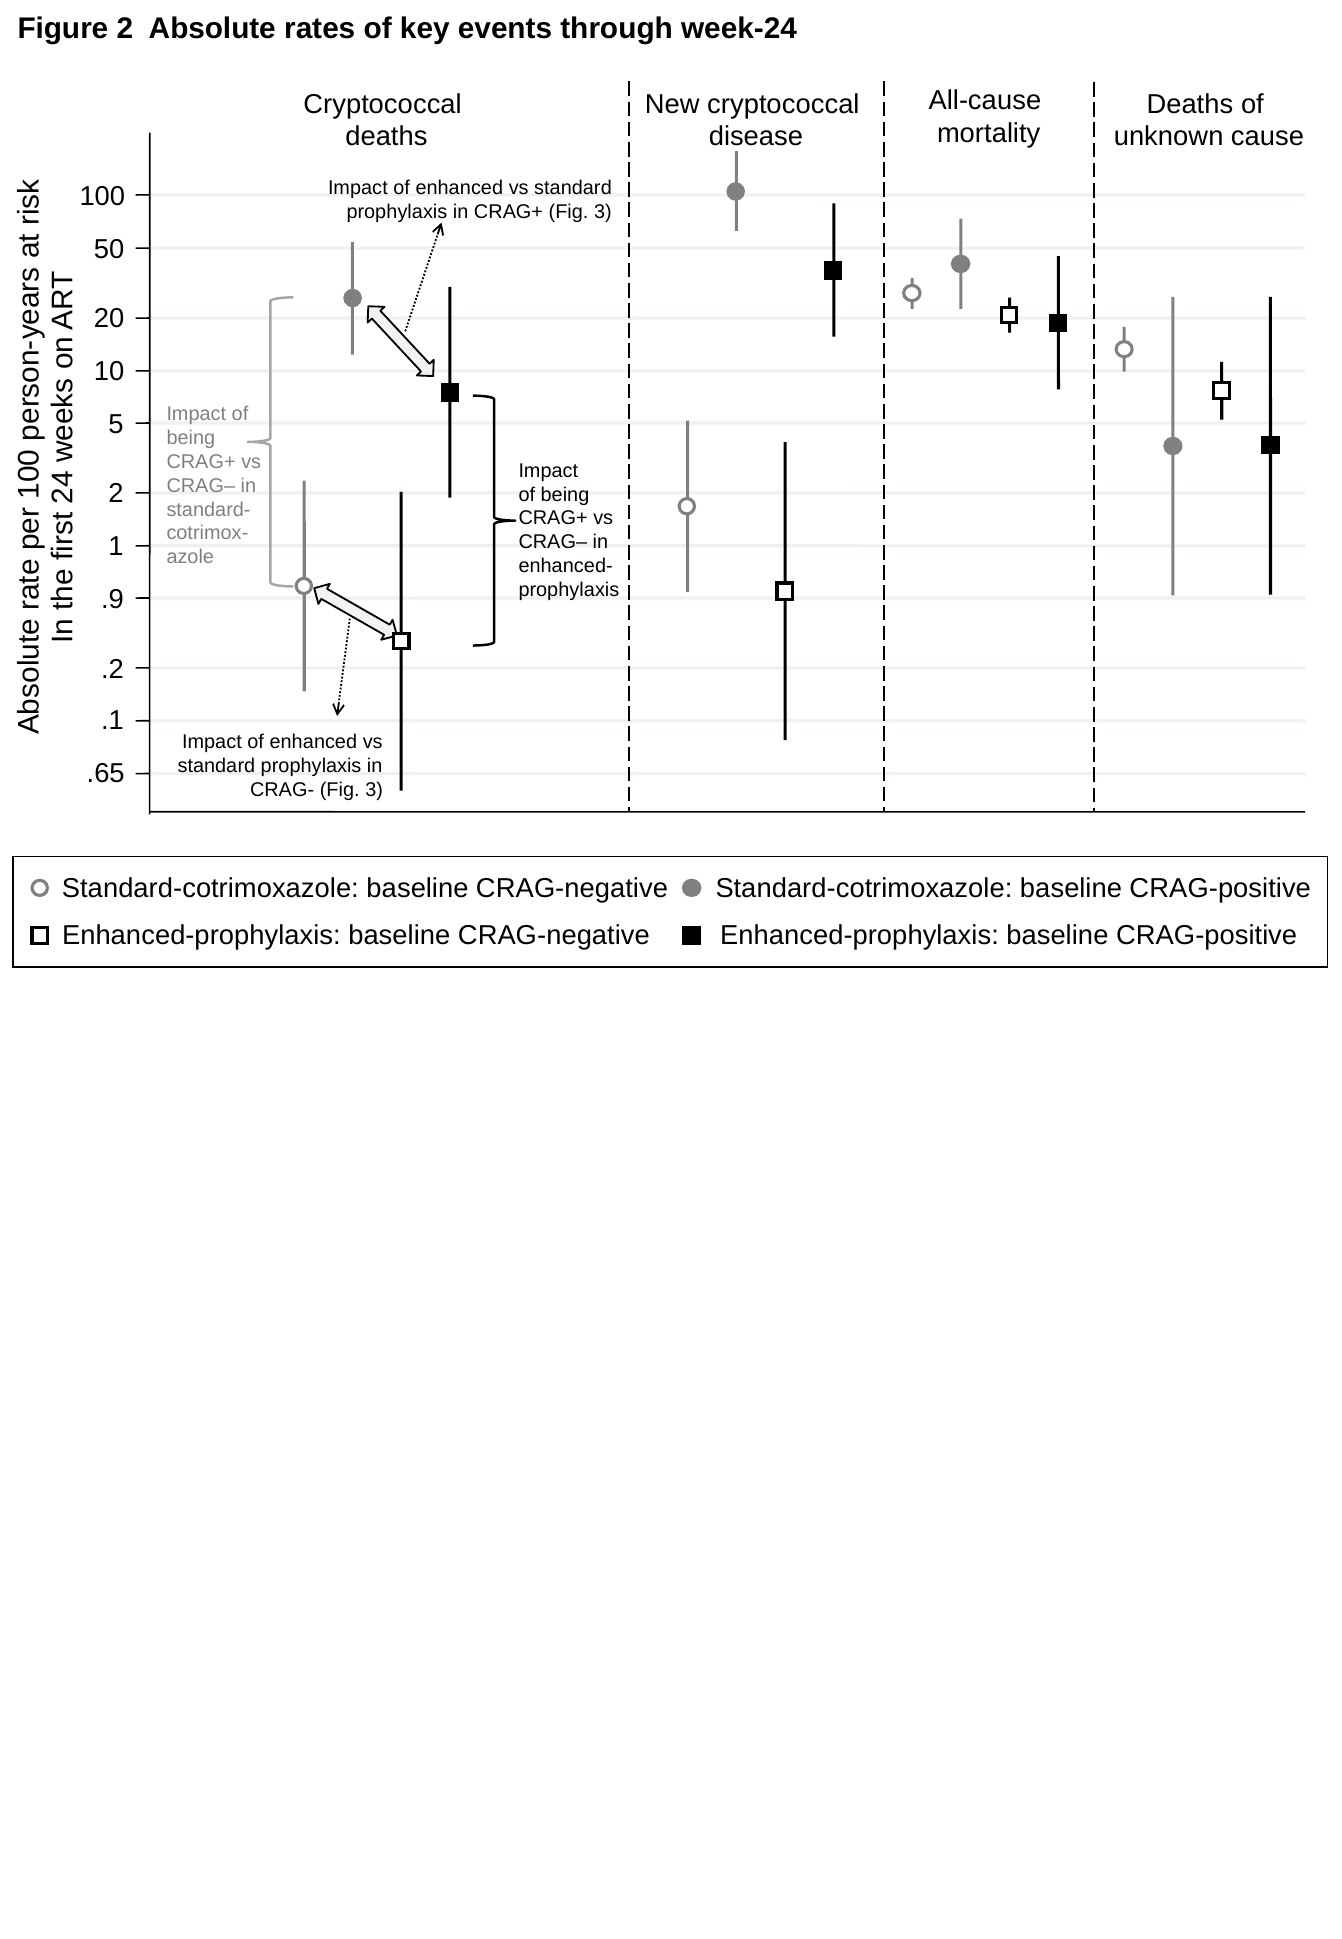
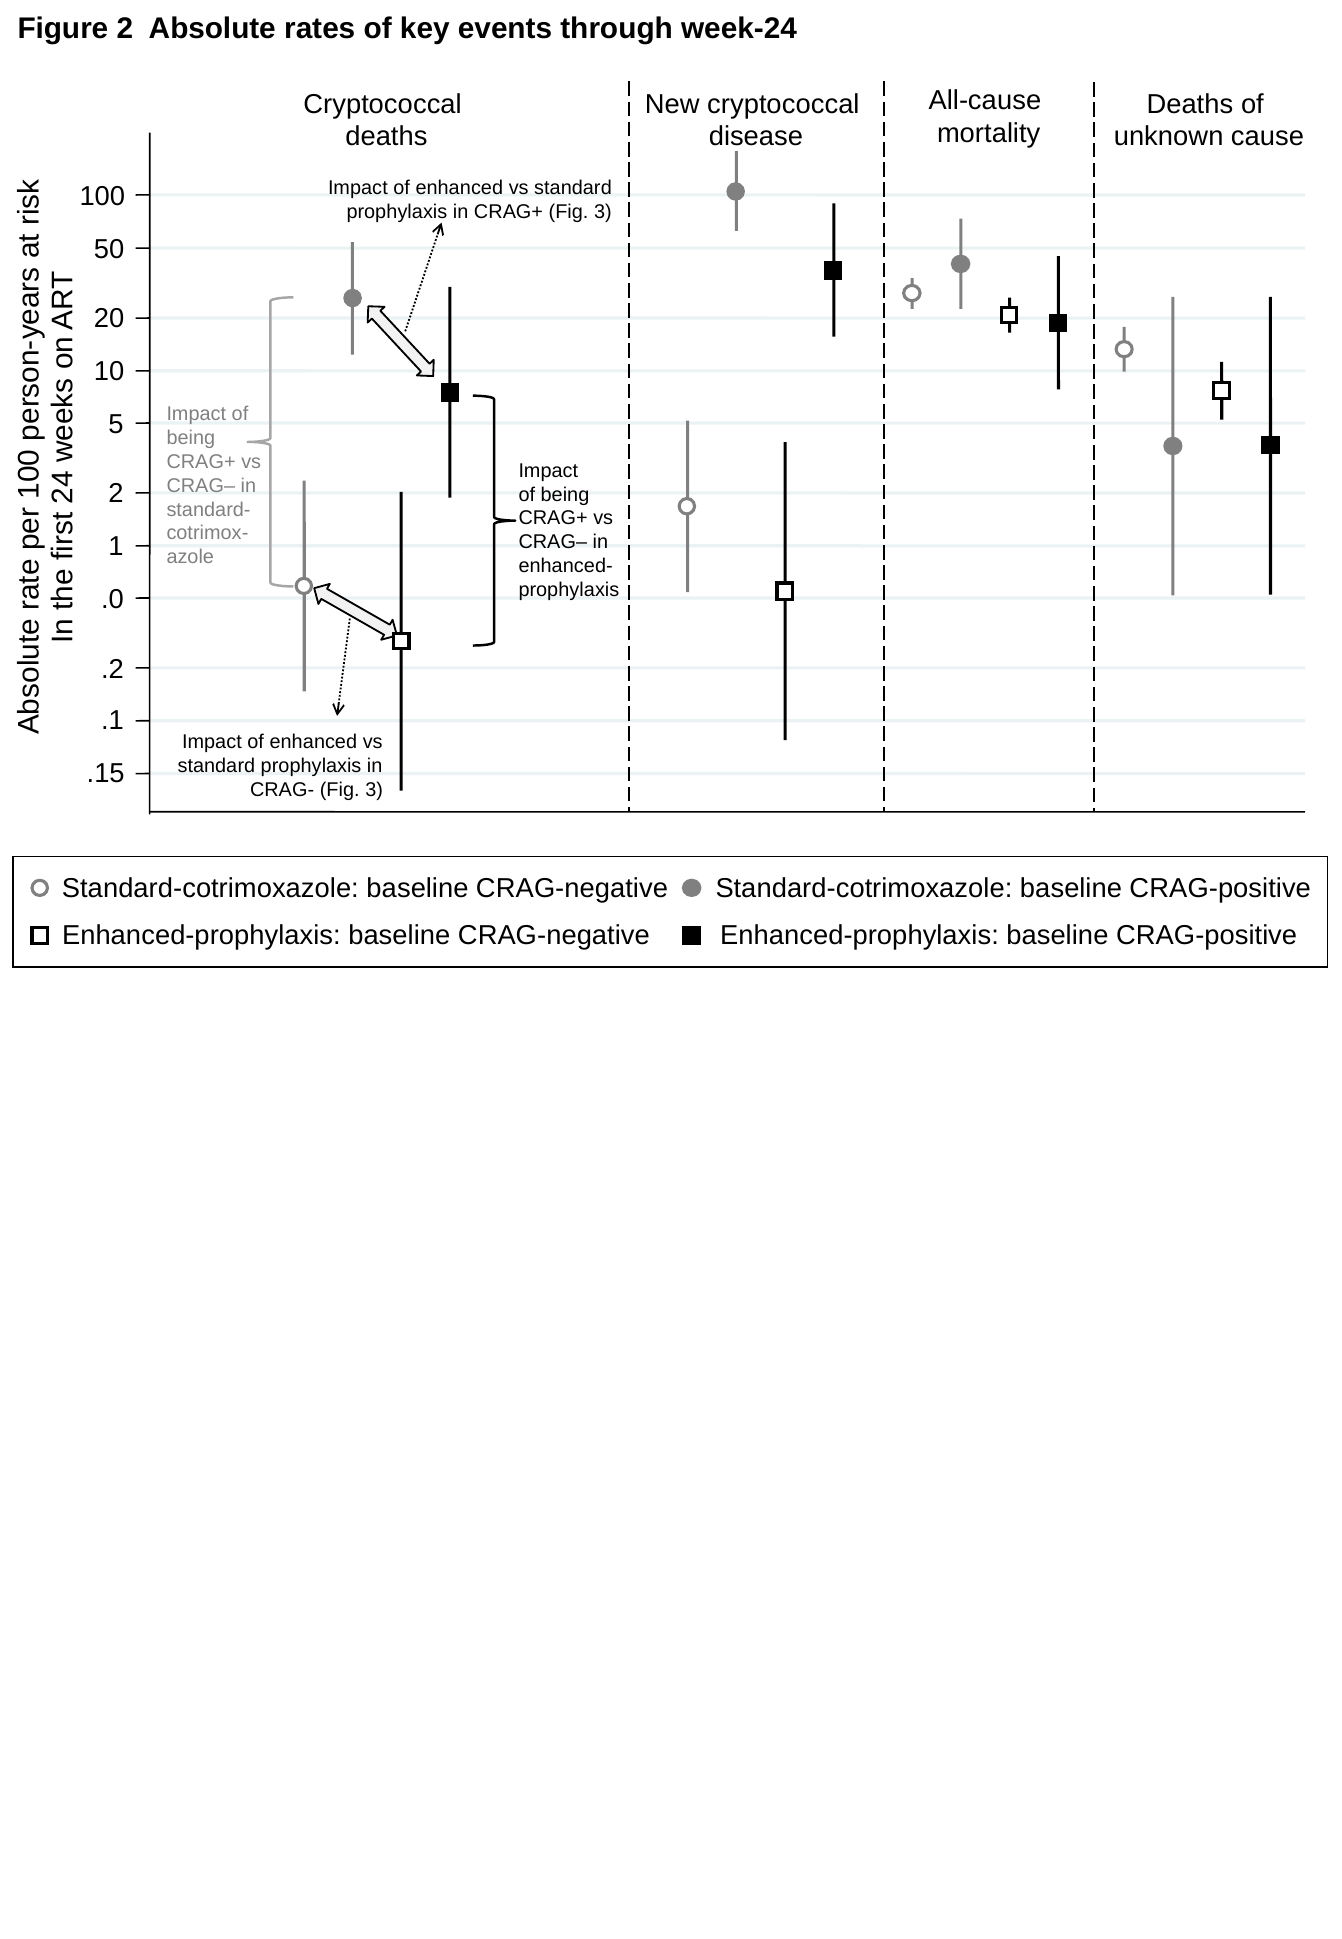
.9: .9 -> .0
.65: .65 -> .15
